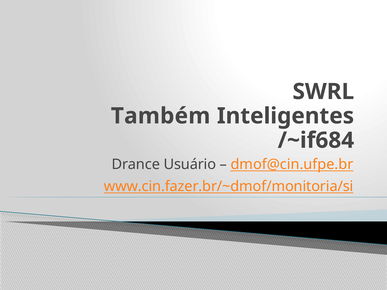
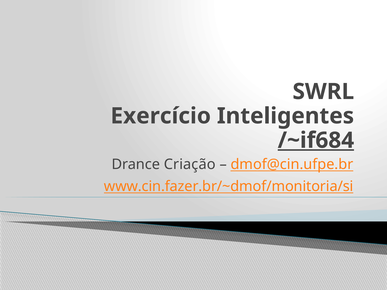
Também: Também -> Exercício
/~if684 underline: none -> present
Usuário: Usuário -> Criação
